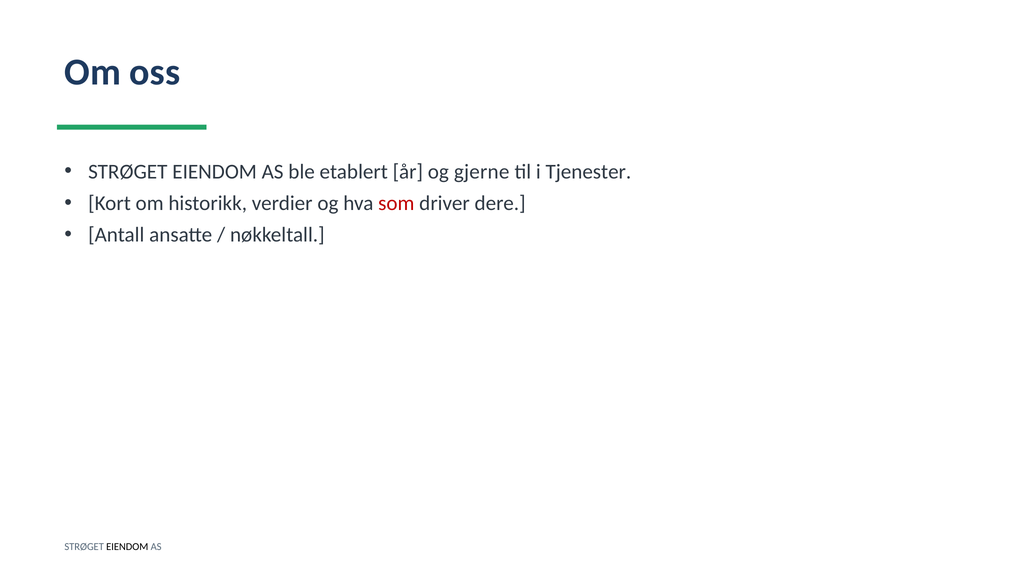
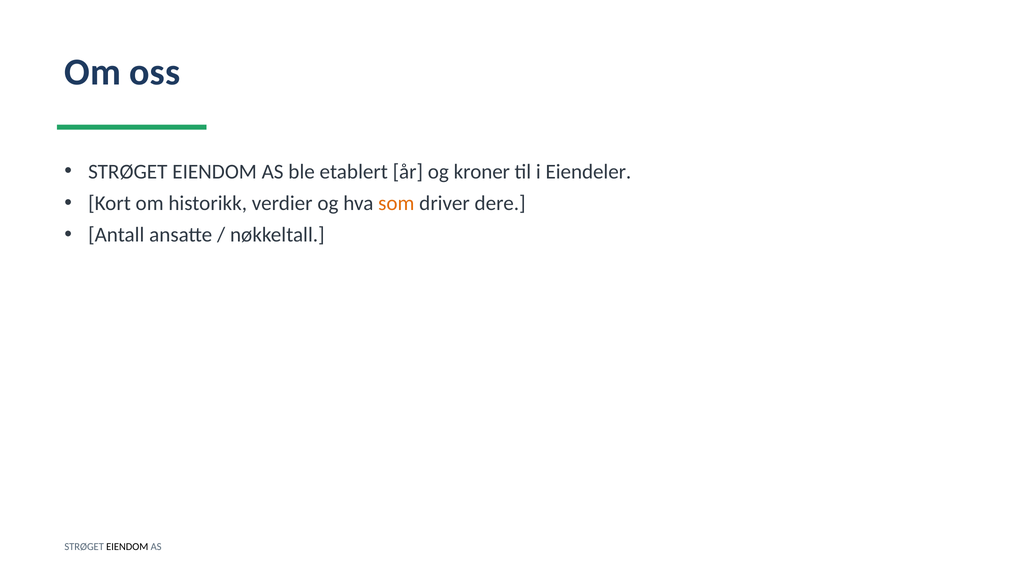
gjerne: gjerne -> kroner
Tjenester: Tjenester -> Eiendeler
som colour: red -> orange
